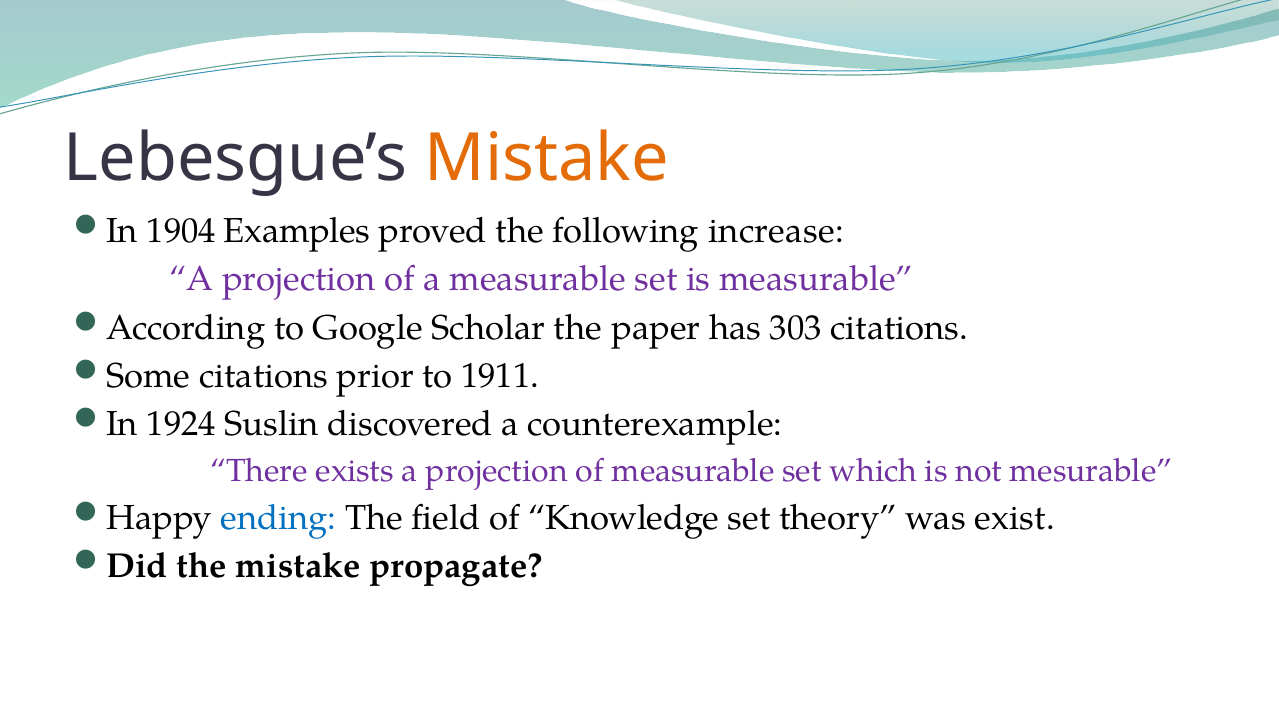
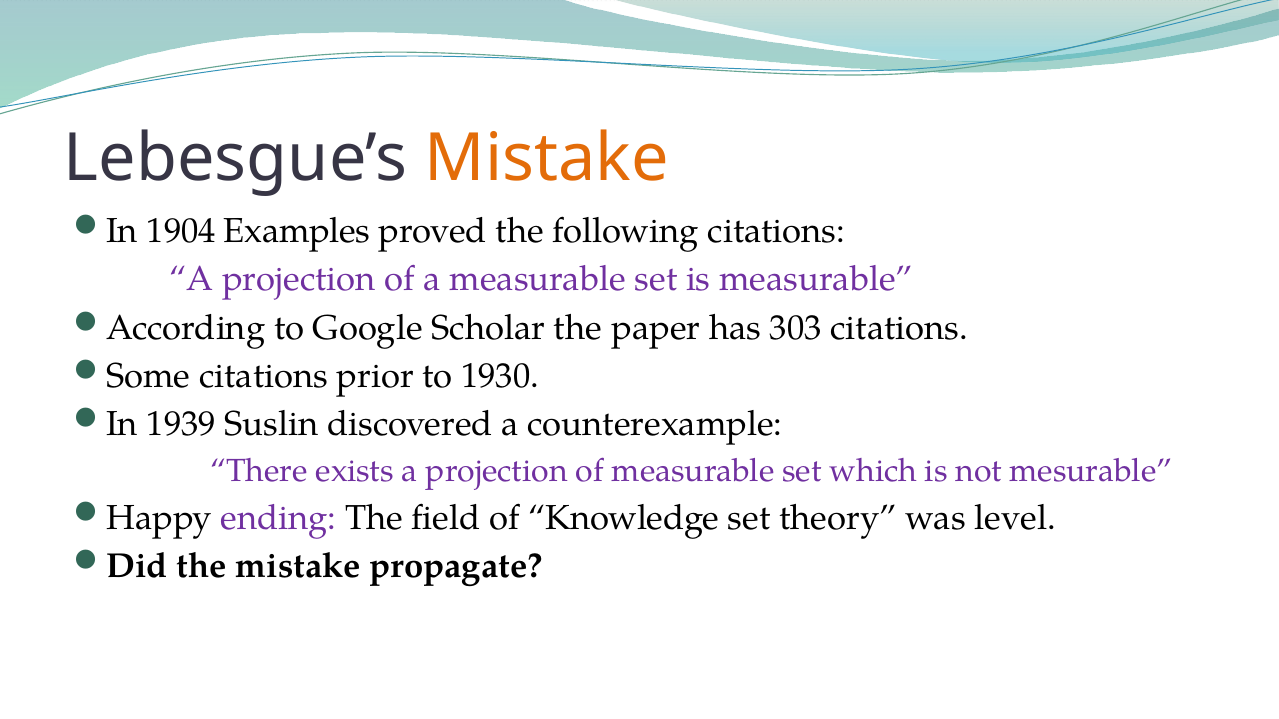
following increase: increase -> citations
1911: 1911 -> 1930
1924: 1924 -> 1939
ending colour: blue -> purple
exist: exist -> level
